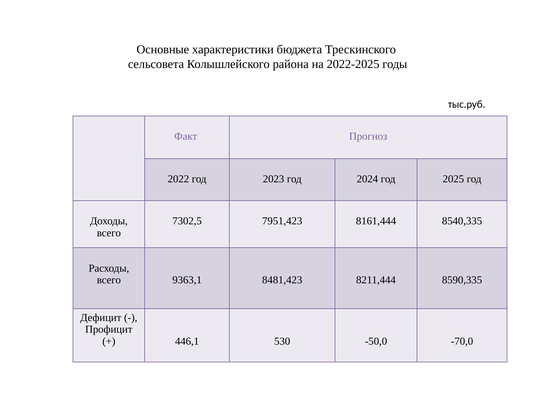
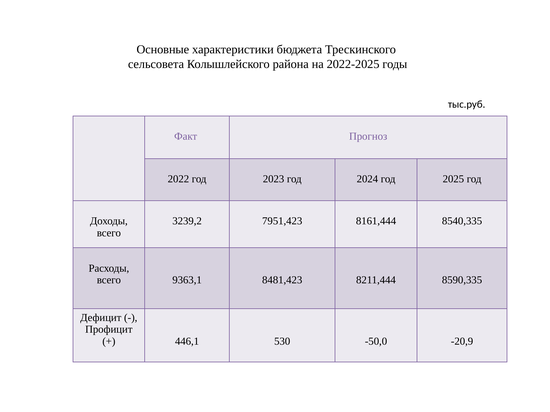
7302,5: 7302,5 -> 3239,2
-70,0: -70,0 -> -20,9
